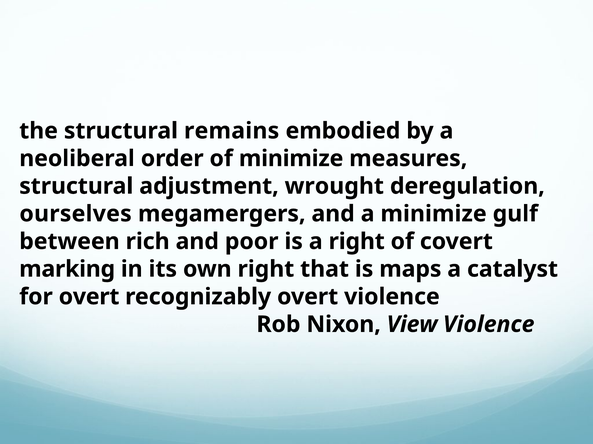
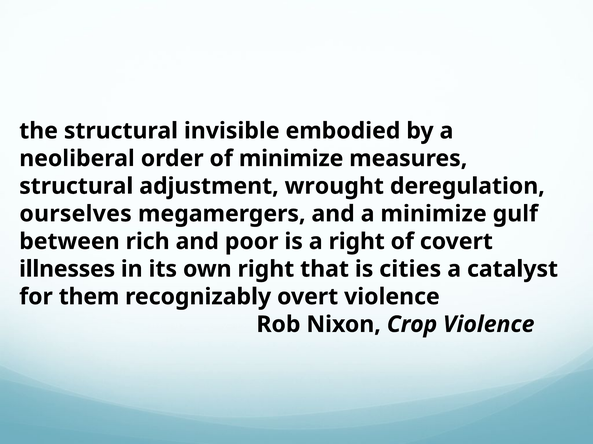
remains: remains -> invisible
marking: marking -> illnesses
maps: maps -> cities
for overt: overt -> them
View: View -> Crop
